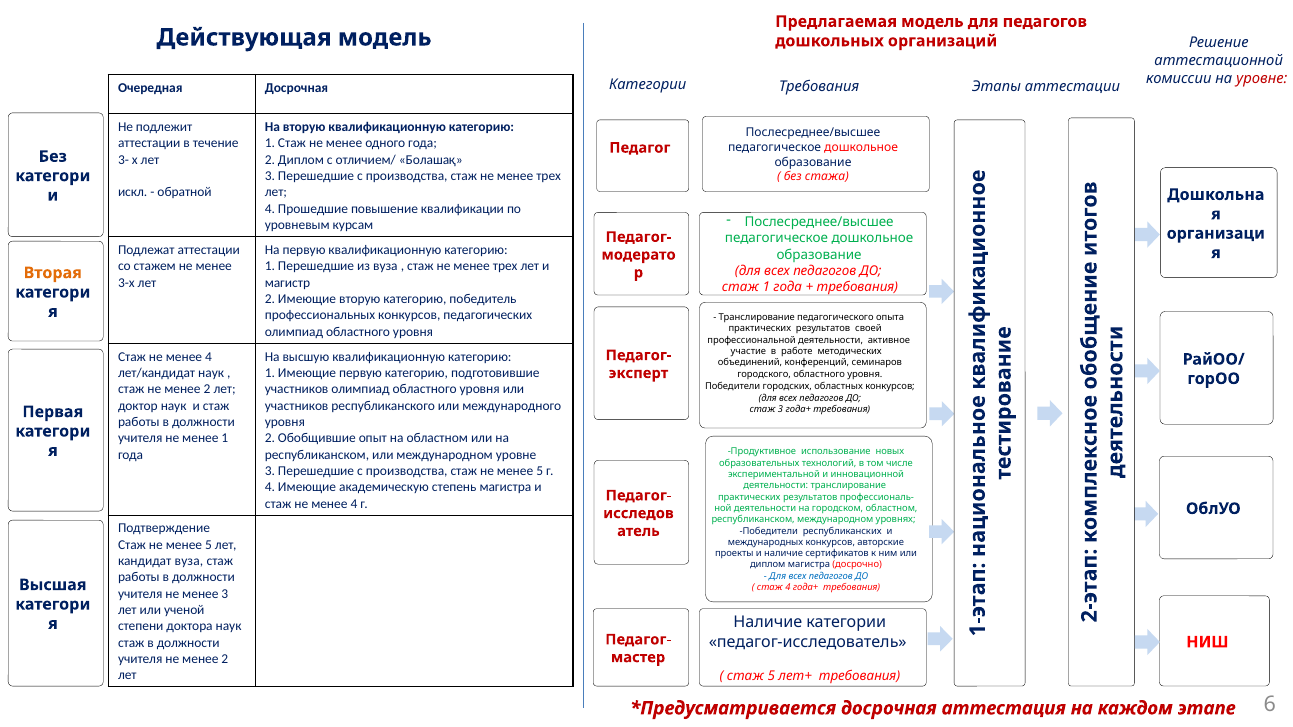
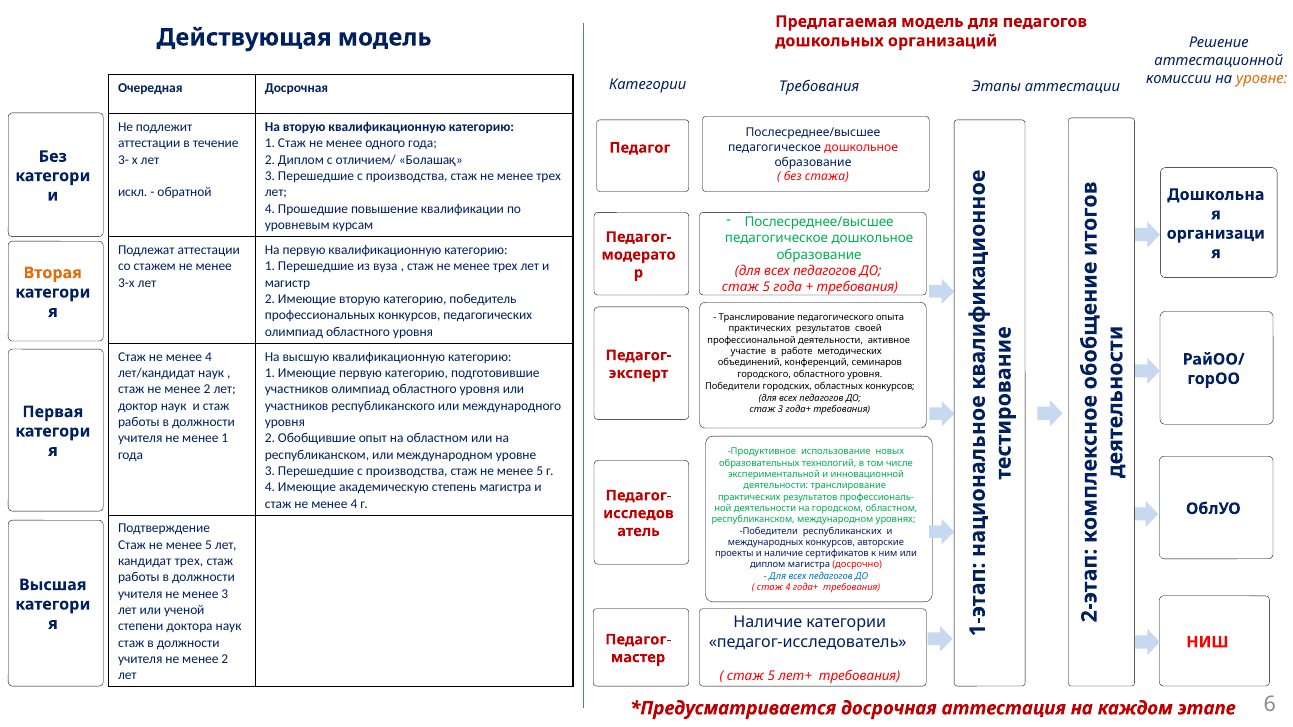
уровне at (1262, 78) colour: red -> orange
1 at (766, 287): 1 -> 5
кандидат вуза: вуза -> трех
